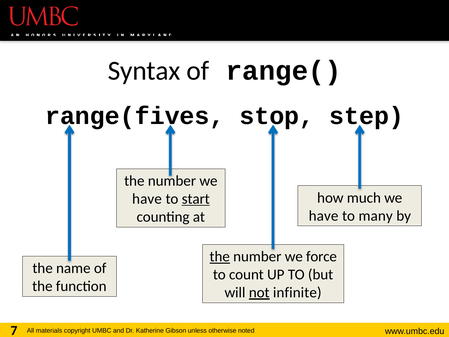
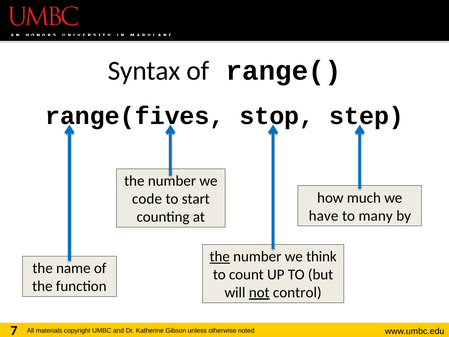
have at (147, 199): have -> code
start underline: present -> none
force: force -> think
infinite: infinite -> control
